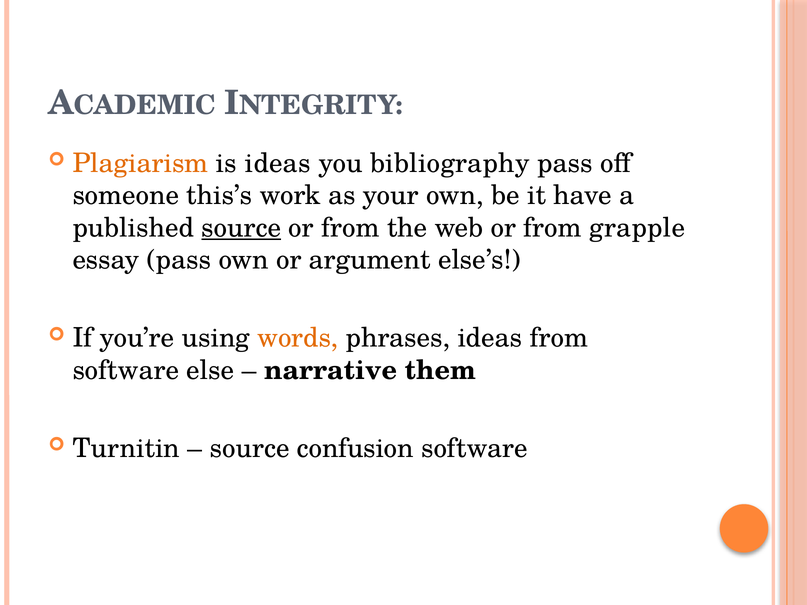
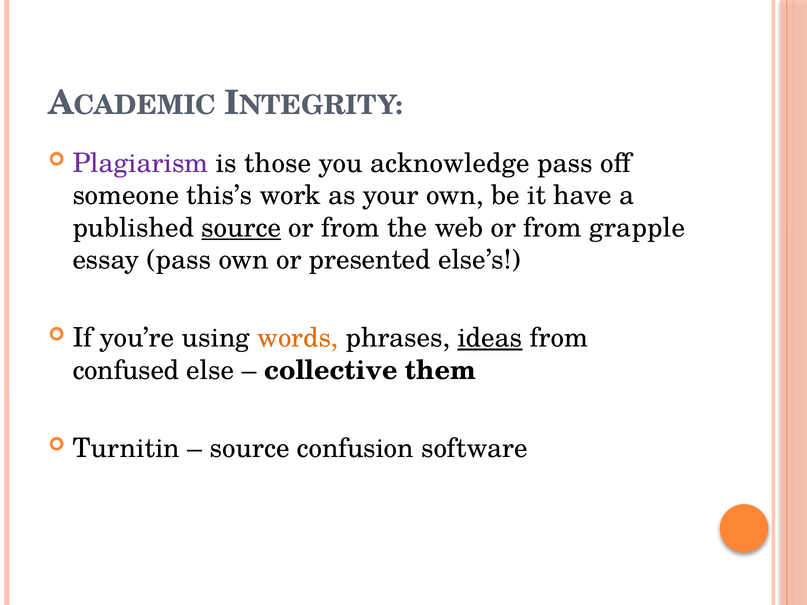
Plagiarism colour: orange -> purple
is ideas: ideas -> those
bibliography: bibliography -> acknowledge
argument: argument -> presented
ideas at (490, 338) underline: none -> present
software at (126, 370): software -> confused
narrative: narrative -> collective
